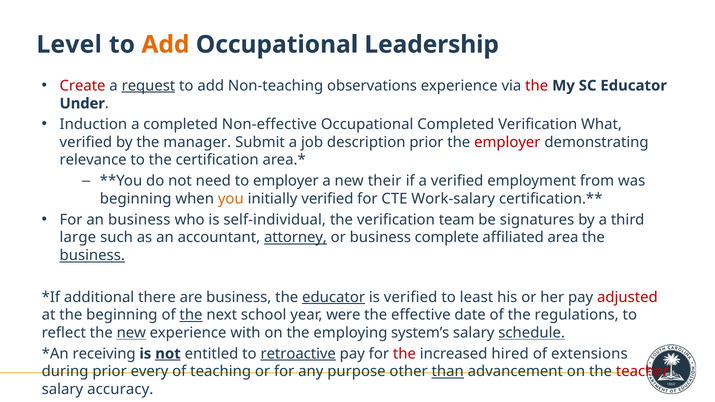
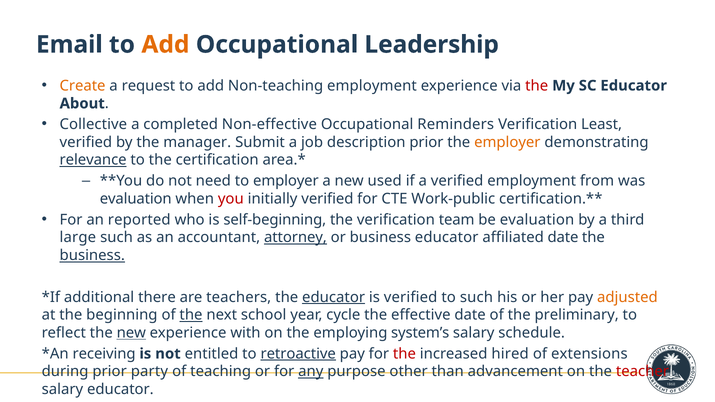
Level: Level -> Email
Create colour: red -> orange
request underline: present -> none
Non-teaching observations: observations -> employment
Under: Under -> About
Induction: Induction -> Collective
Occupational Completed: Completed -> Reminders
What: What -> Least
employer at (507, 142) colour: red -> orange
relevance underline: none -> present
their: their -> used
beginning at (136, 199): beginning -> evaluation
you colour: orange -> red
Work-salary: Work-salary -> Work-public
an business: business -> reported
self-individual: self-individual -> self-beginning
be signatures: signatures -> evaluation
business complete: complete -> educator
affiliated area: area -> date
are business: business -> teachers
to least: least -> such
adjusted colour: red -> orange
were: were -> cycle
regulations: regulations -> preliminary
schedule underline: present -> none
not at (168, 354) underline: present -> none
every: every -> party
any underline: none -> present
than underline: present -> none
salary accuracy: accuracy -> educator
